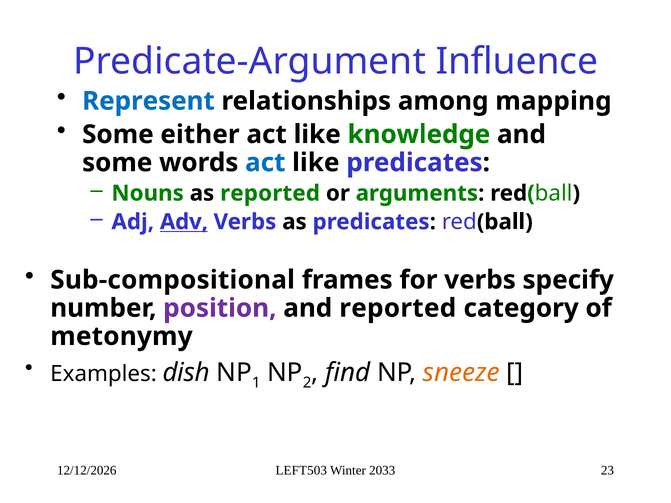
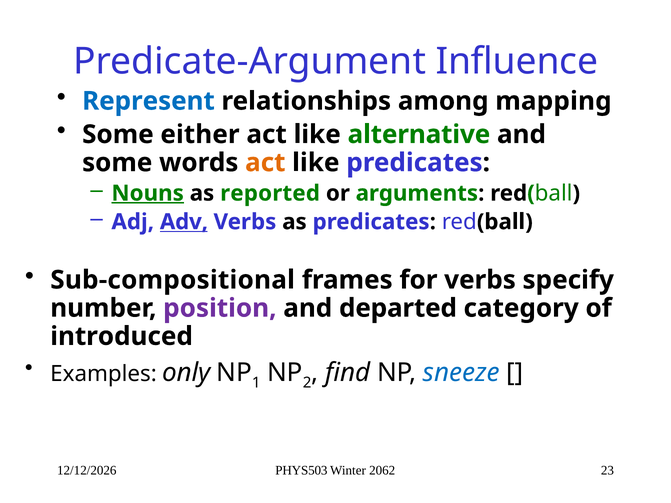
knowledge: knowledge -> alternative
act at (265, 163) colour: blue -> orange
Nouns underline: none -> present
and reported: reported -> departed
metonymy: metonymy -> introduced
dish: dish -> only
sneeze colour: orange -> blue
LEFT503: LEFT503 -> PHYS503
2033: 2033 -> 2062
